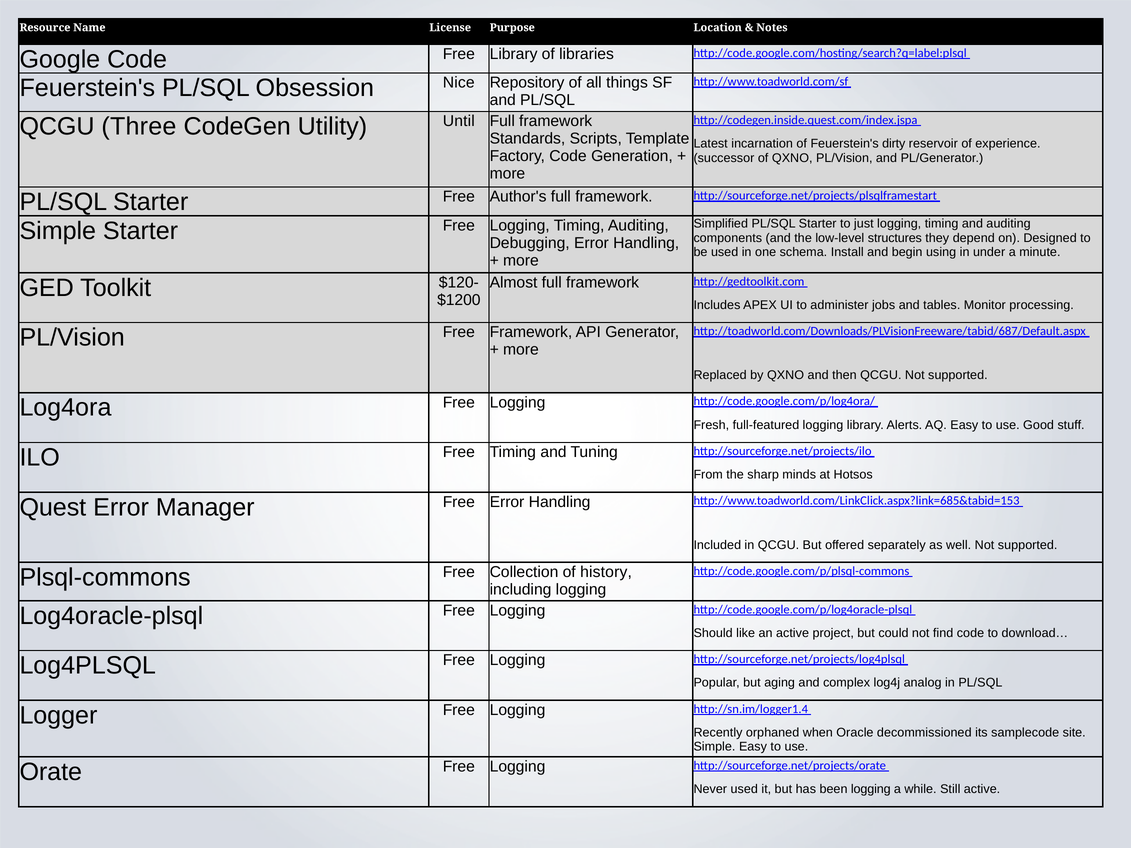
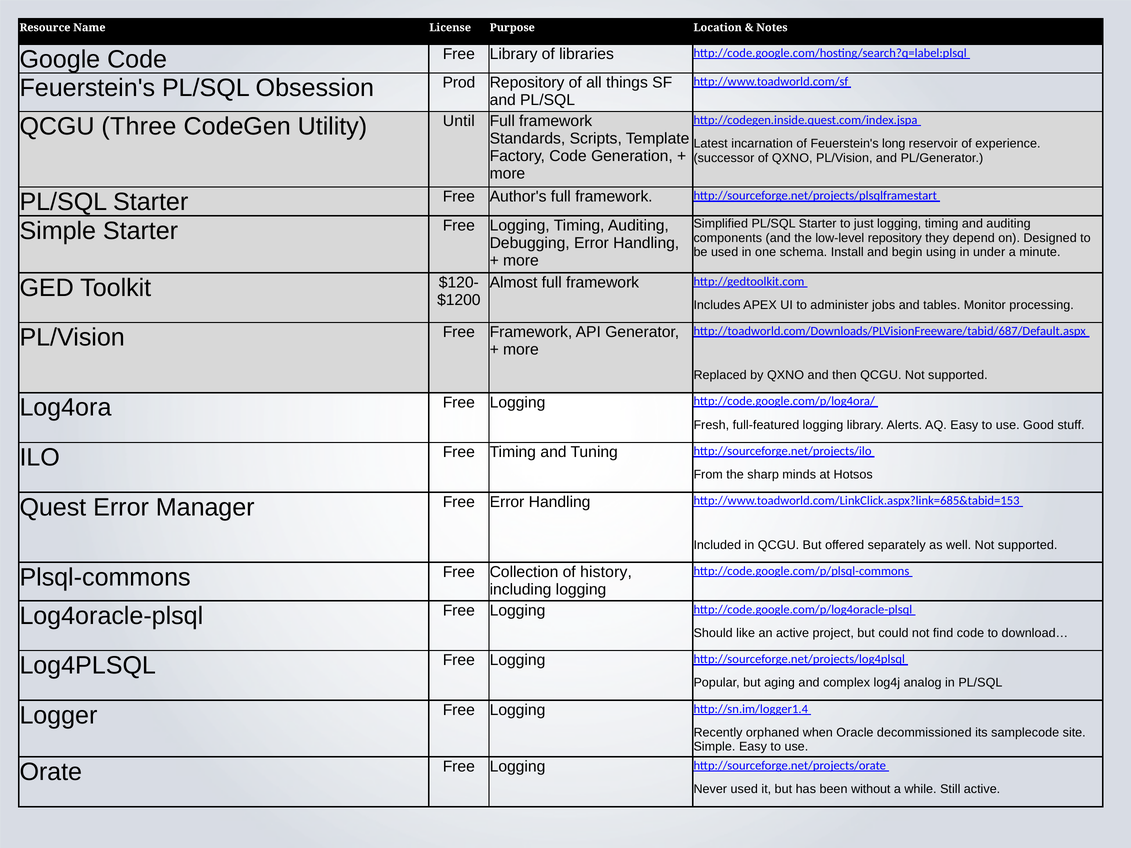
Nice: Nice -> Prod
dirty: dirty -> long
low-level structures: structures -> repository
been logging: logging -> without
